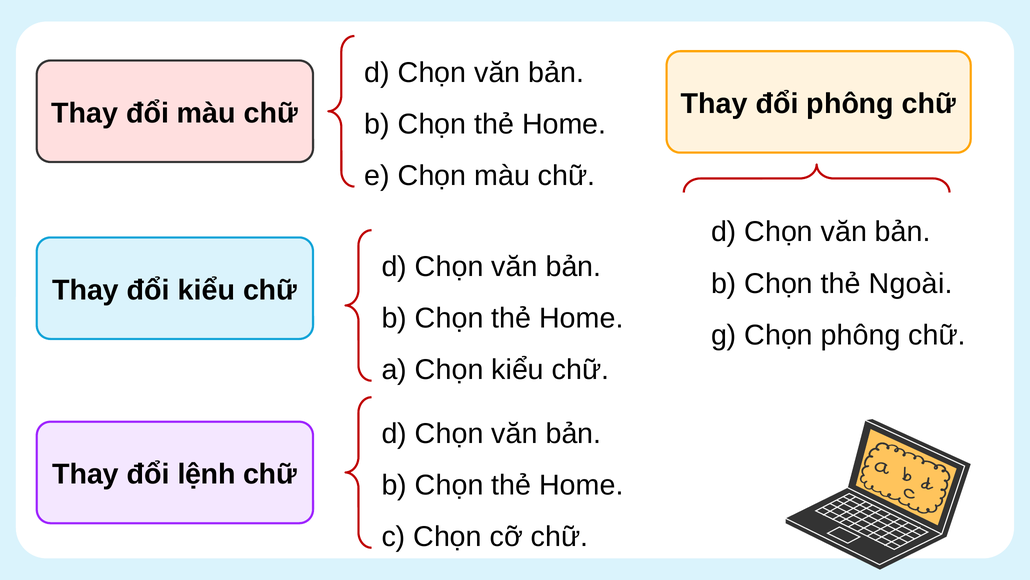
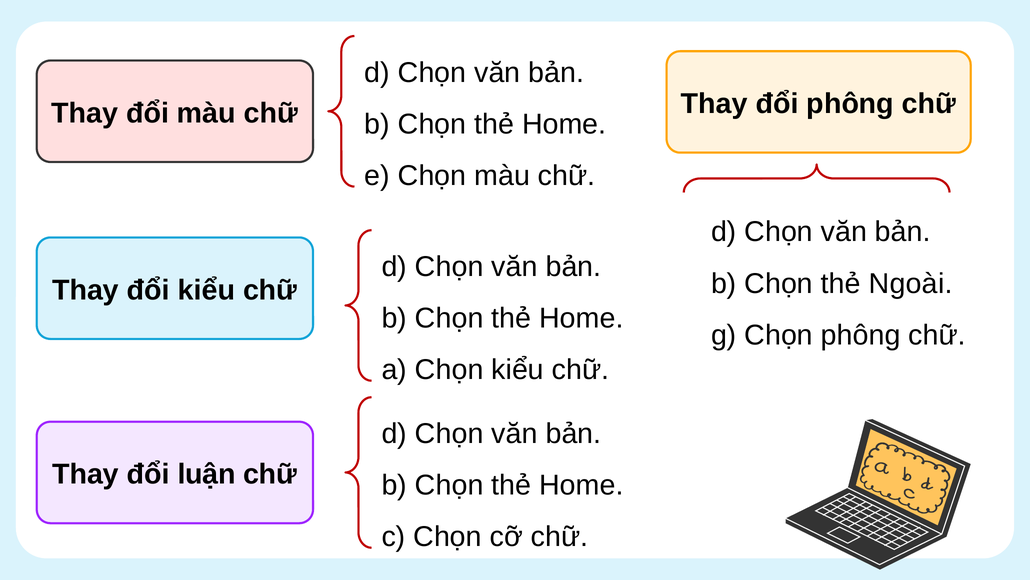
lệnh: lệnh -> luận
